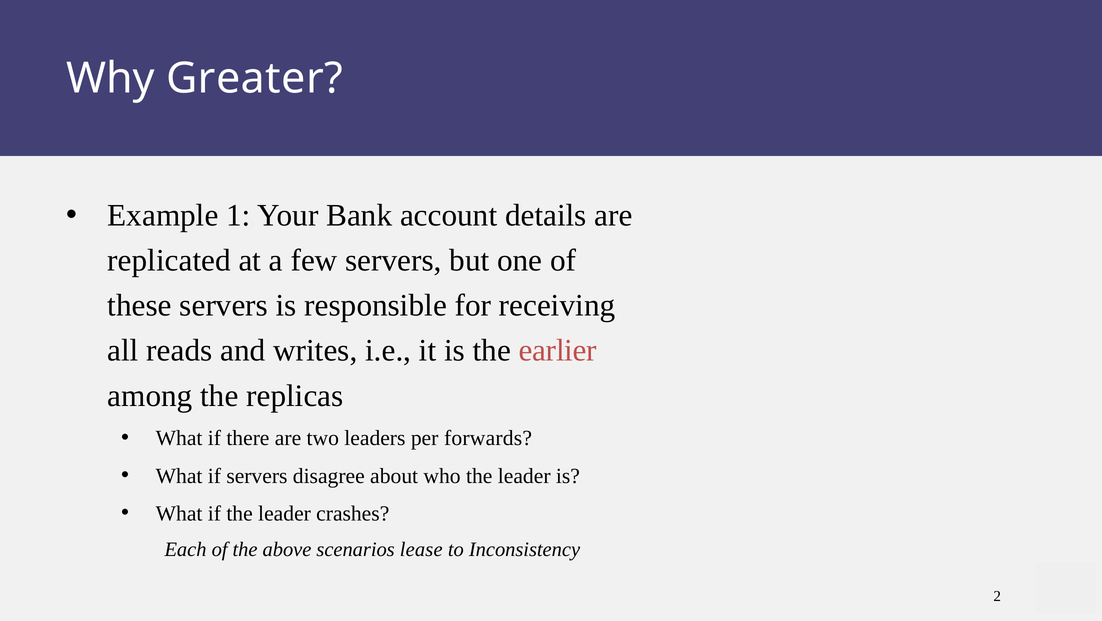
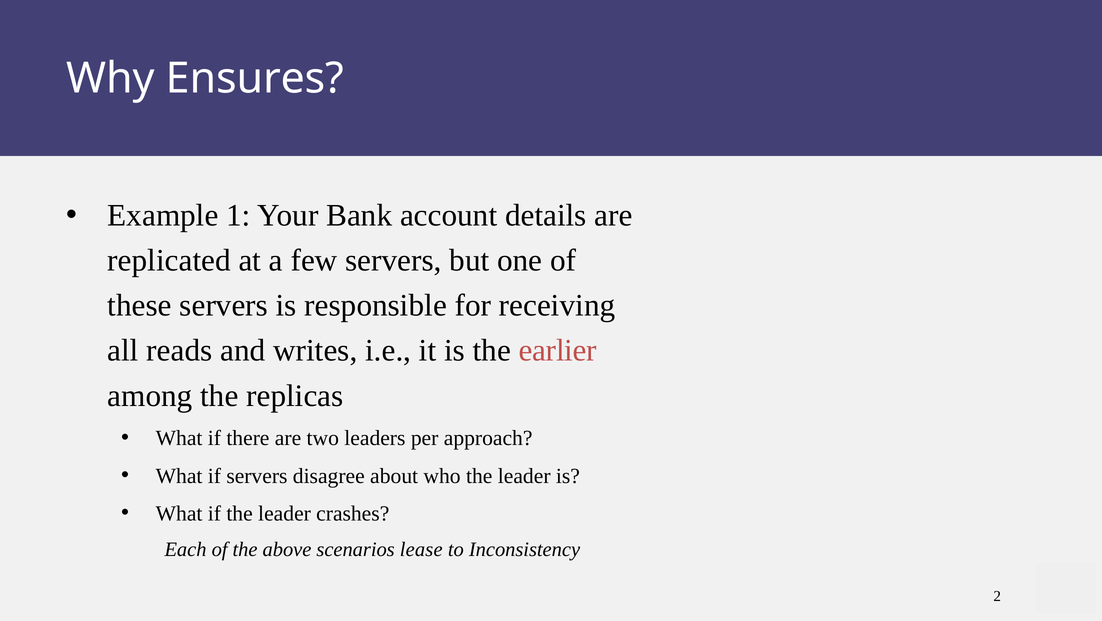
Greater: Greater -> Ensures
forwards: forwards -> approach
